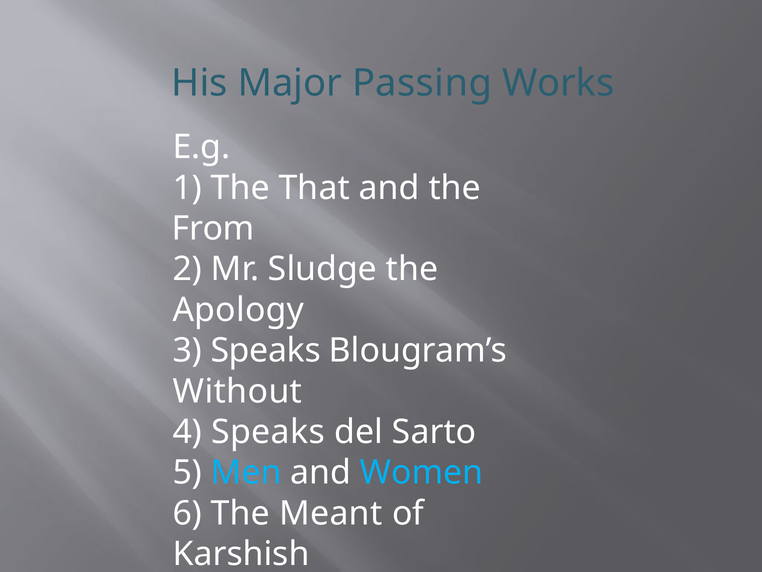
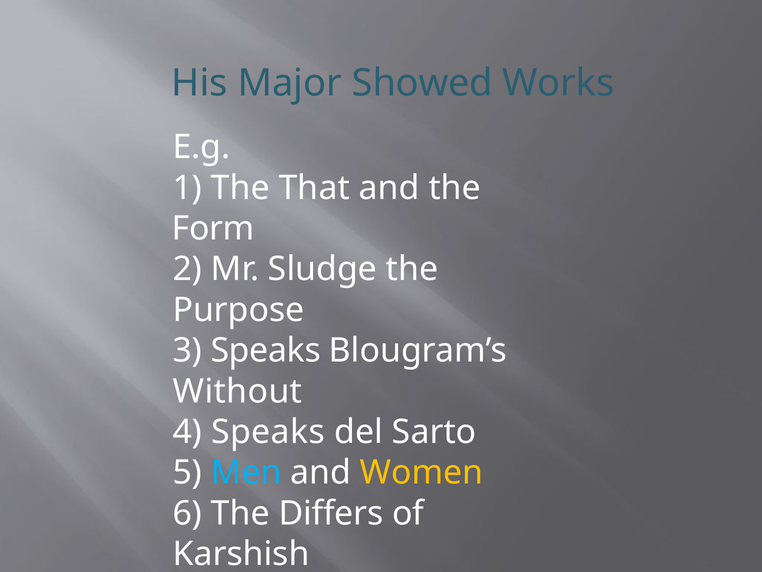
Passing: Passing -> Showed
From: From -> Form
Apology: Apology -> Purpose
Women colour: light blue -> yellow
Meant: Meant -> Differs
